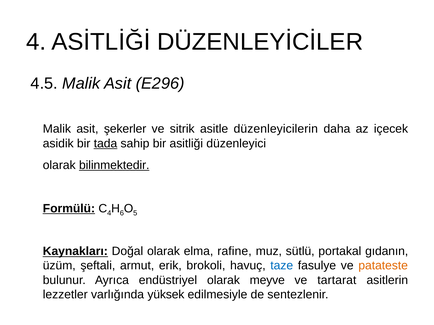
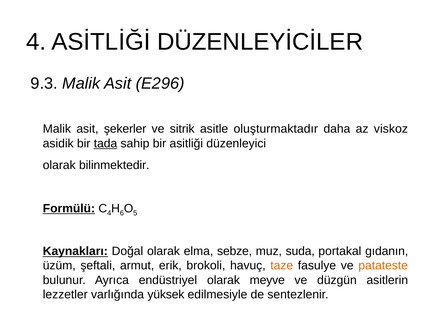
4.5: 4.5 -> 9.3
düzenleyicilerin: düzenleyicilerin -> oluşturmaktadır
içecek: içecek -> viskoz
bilinmektedir underline: present -> none
rafine: rafine -> sebze
sütlü: sütlü -> suda
taze colour: blue -> orange
tartarat: tartarat -> düzgün
